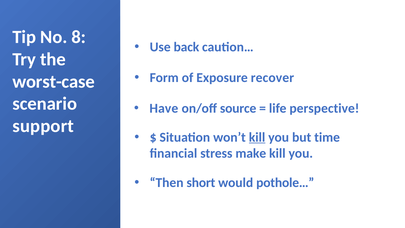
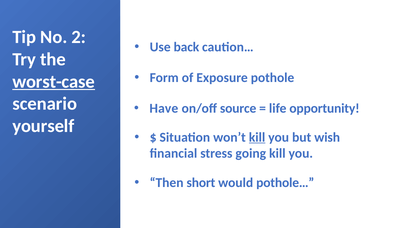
8: 8 -> 2
recover: recover -> pothole
worst-case underline: none -> present
perspective: perspective -> opportunity
support: support -> yourself
time: time -> wish
make: make -> going
